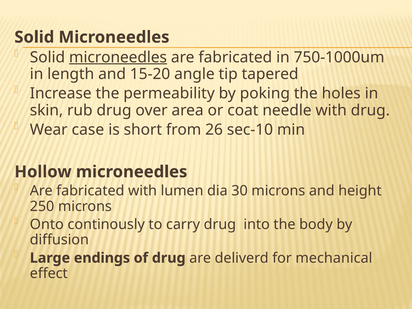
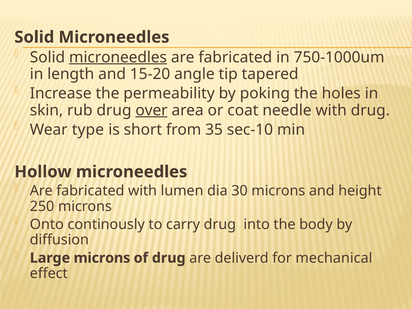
over underline: none -> present
case: case -> type
26: 26 -> 35
Large endings: endings -> microns
